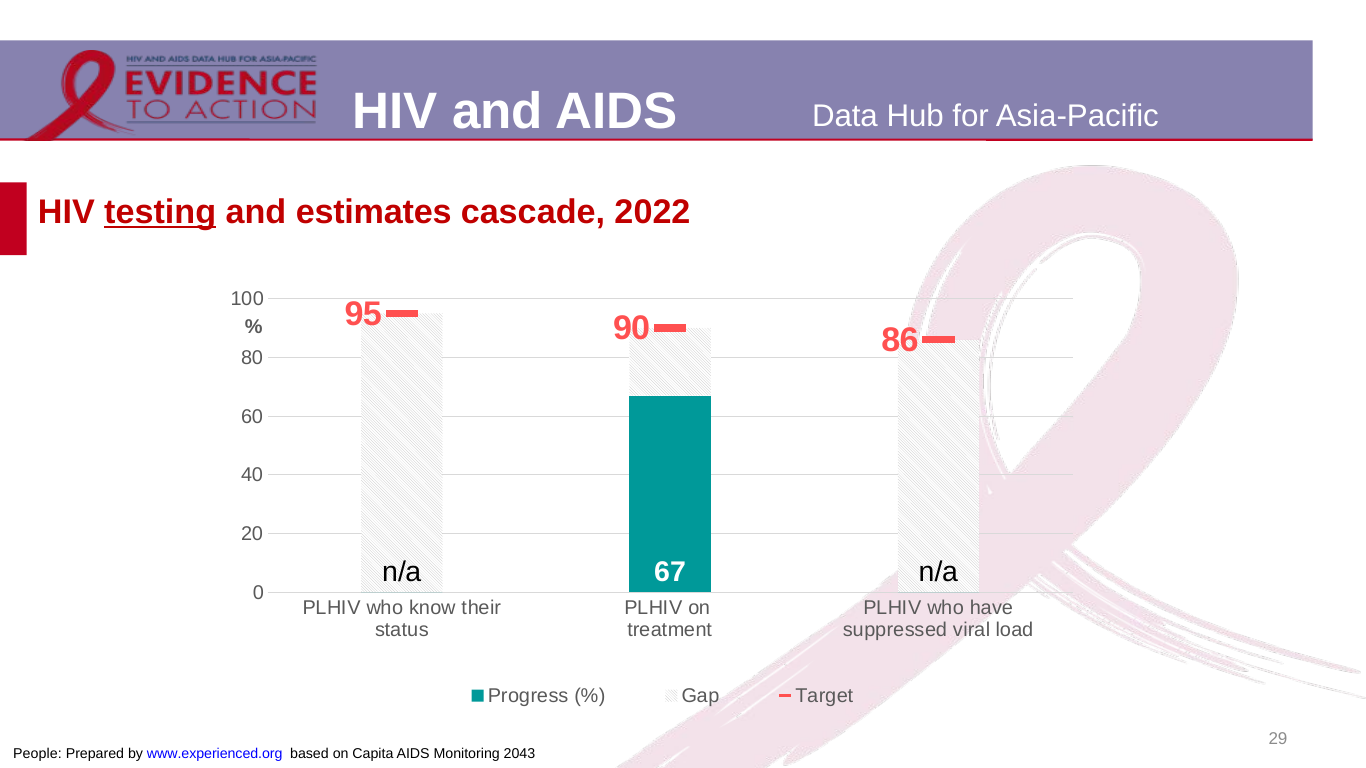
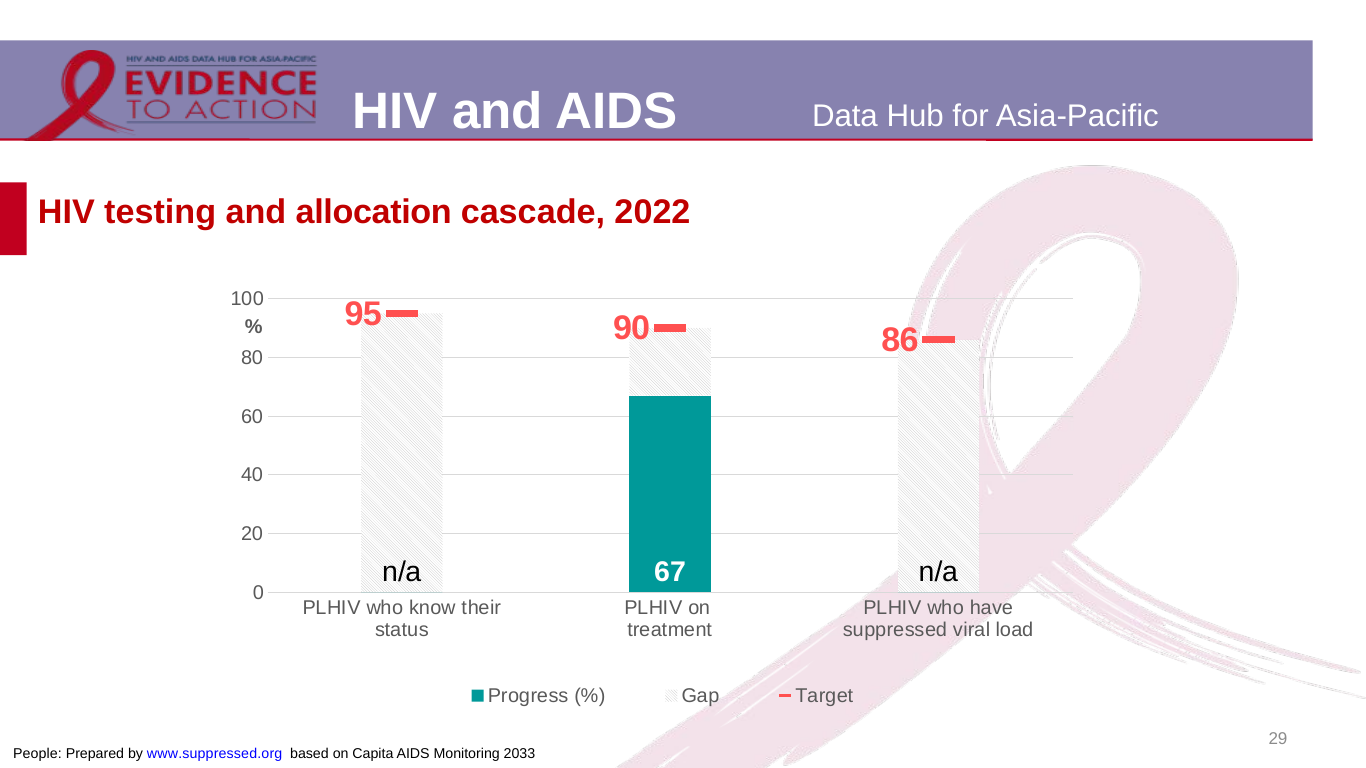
testing underline: present -> none
estimates: estimates -> allocation
www.experienced.org: www.experienced.org -> www.suppressed.org
2043: 2043 -> 2033
